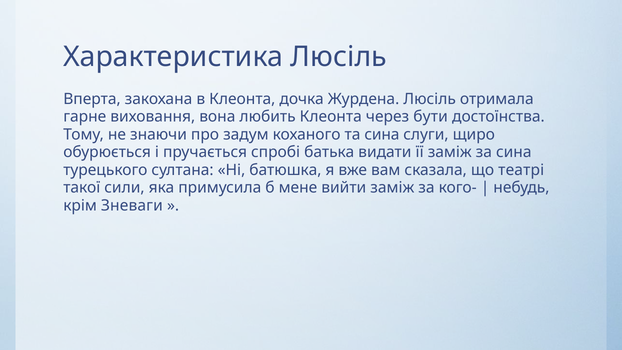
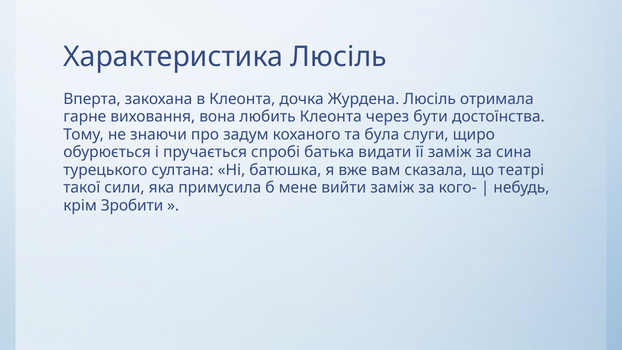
та сина: сина -> була
Зневаги: Зневаги -> Зробити
